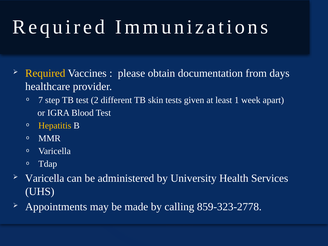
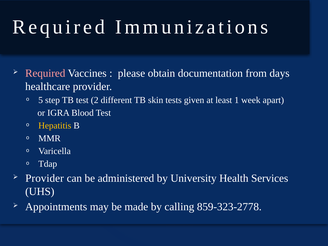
Required at (45, 73) colour: yellow -> pink
7: 7 -> 5
Varicella at (45, 178): Varicella -> Provider
